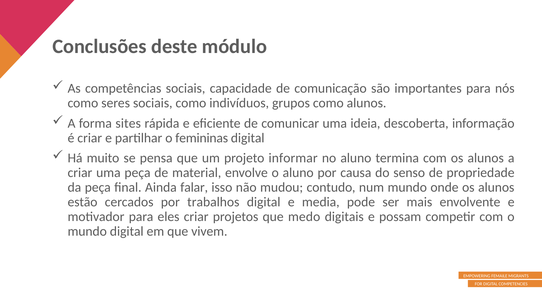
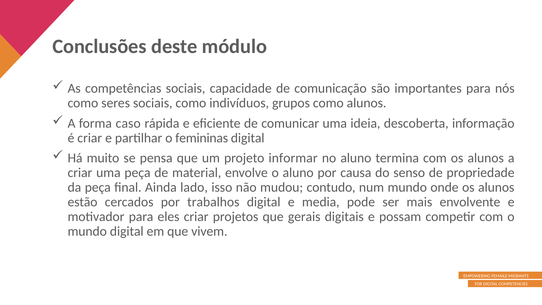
sites: sites -> caso
falar: falar -> lado
medo: medo -> gerais
